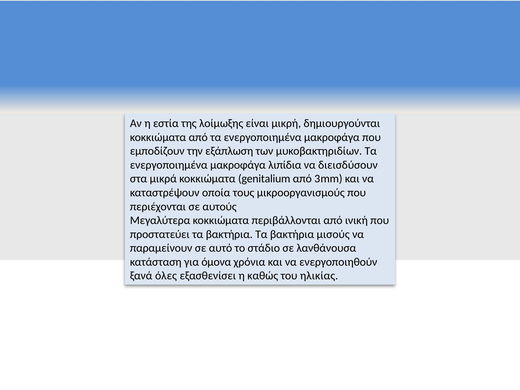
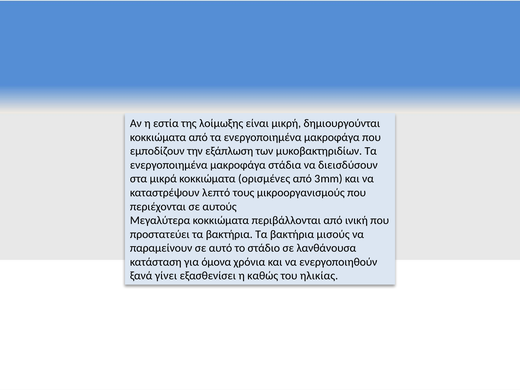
λιπίδια: λιπίδια -> στάδια
genitalium: genitalium -> ορισμένες
οποία: οποία -> λεπτό
όλες: όλες -> γίνει
